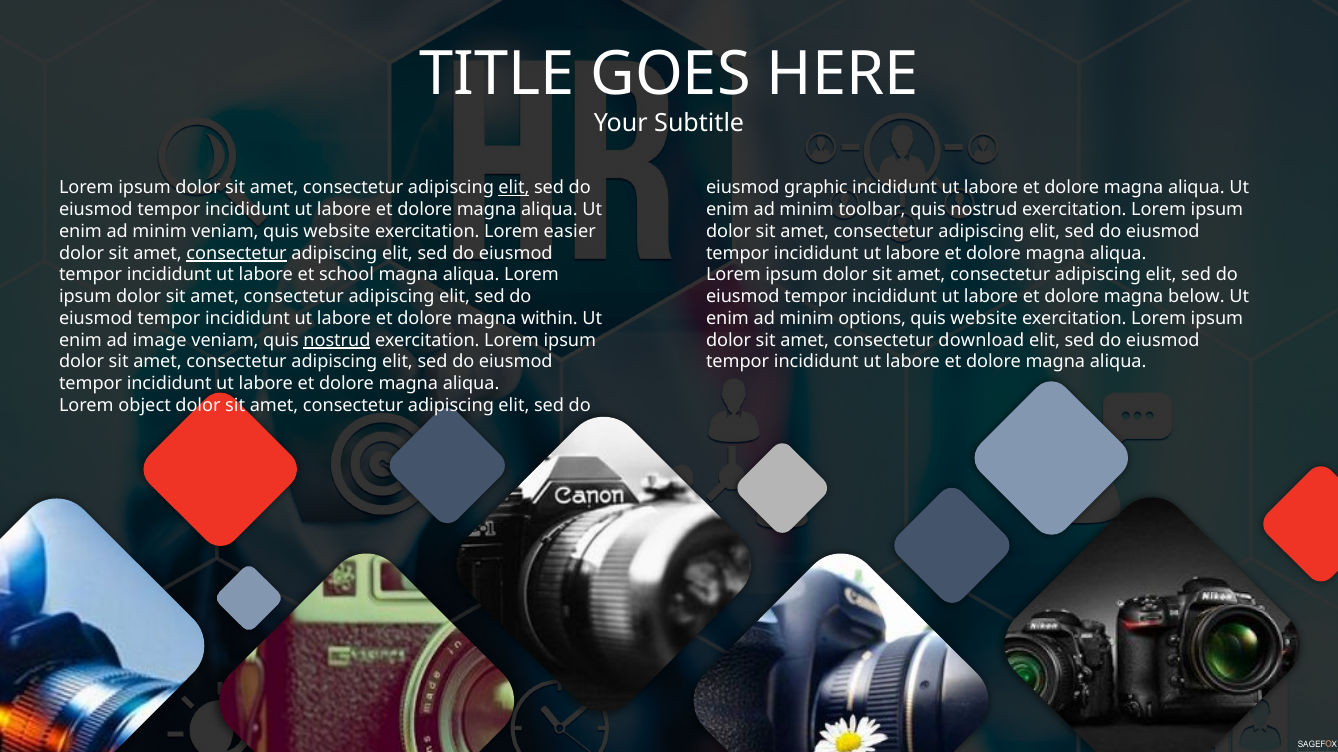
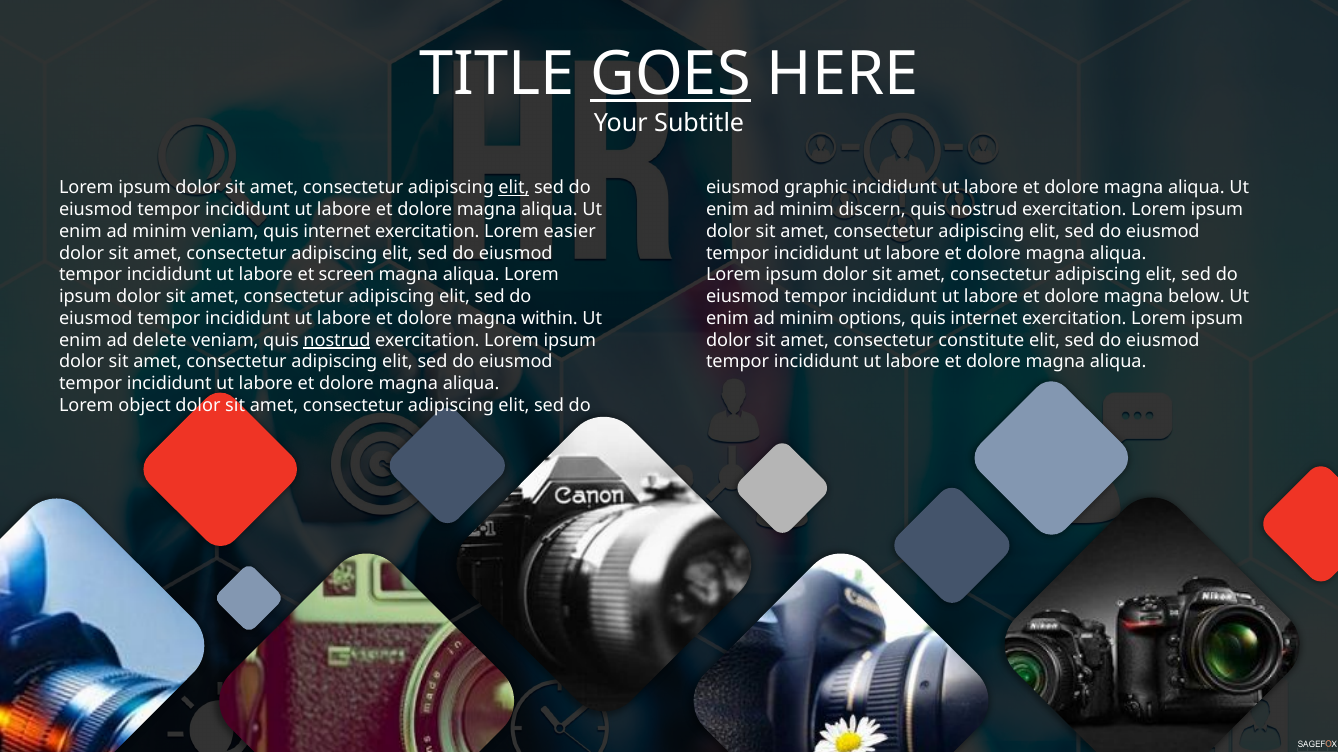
GOES underline: none -> present
toolbar: toolbar -> discern
veniam quis website: website -> internet
consectetur at (237, 253) underline: present -> none
school: school -> screen
website at (984, 319): website -> internet
image: image -> delete
download: download -> constitute
